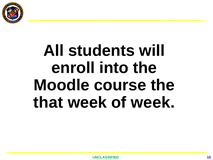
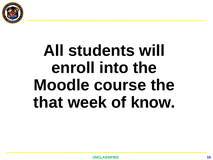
of week: week -> know
